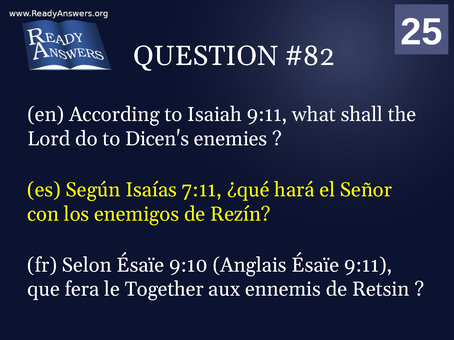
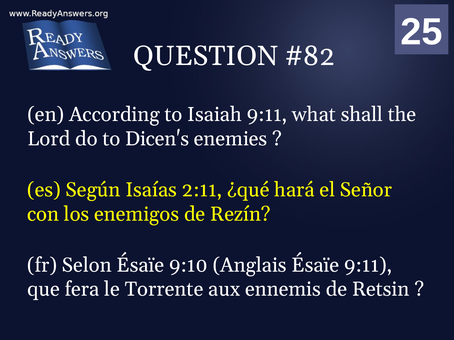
7:11: 7:11 -> 2:11
Together: Together -> Torrente
